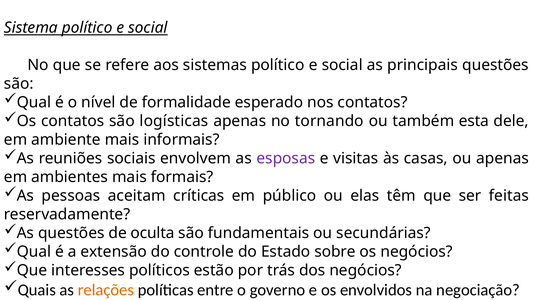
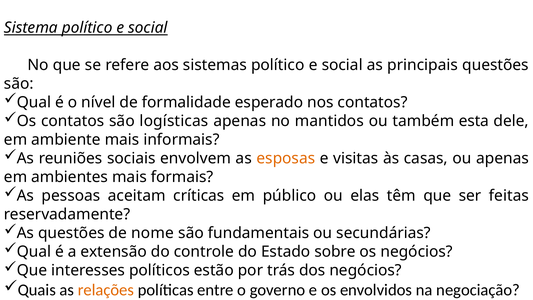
tornando: tornando -> mantidos
esposas colour: purple -> orange
oculta: oculta -> nome
